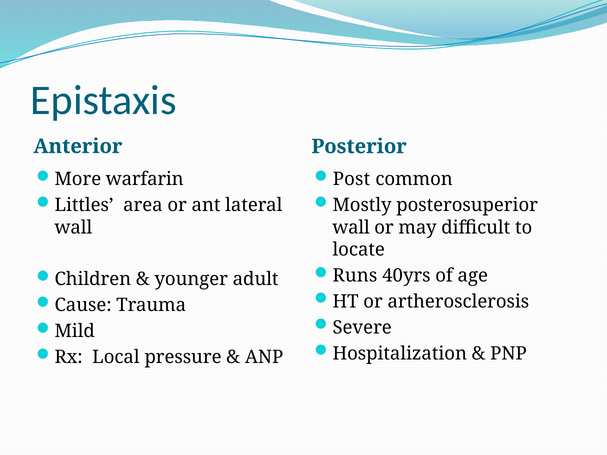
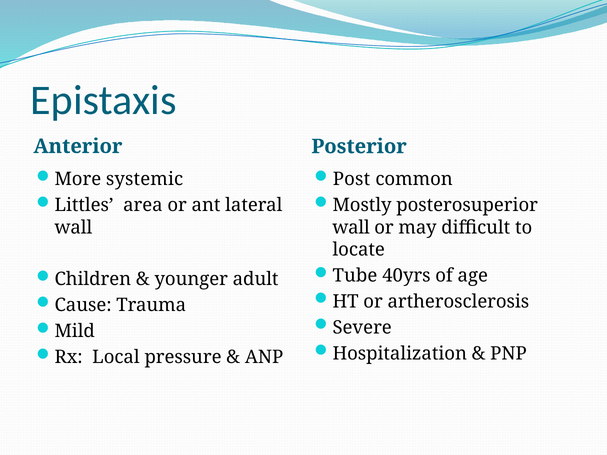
warfarin: warfarin -> systemic
Runs: Runs -> Tube
